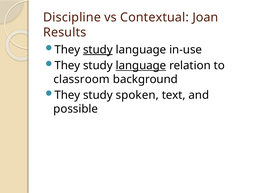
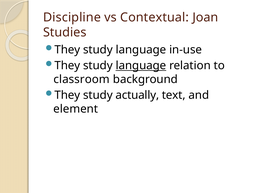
Results: Results -> Studies
study at (98, 50) underline: present -> none
spoken: spoken -> actually
possible: possible -> element
